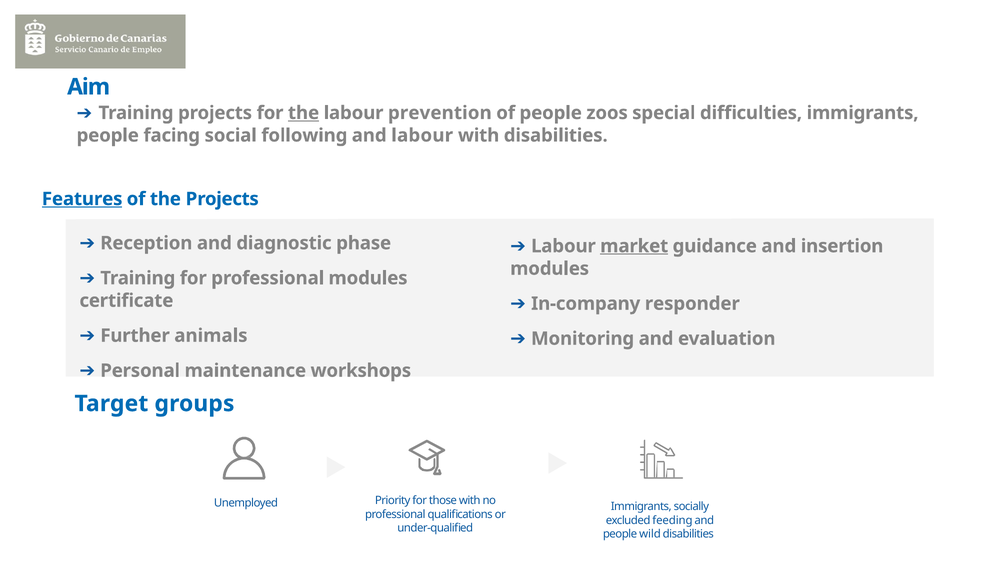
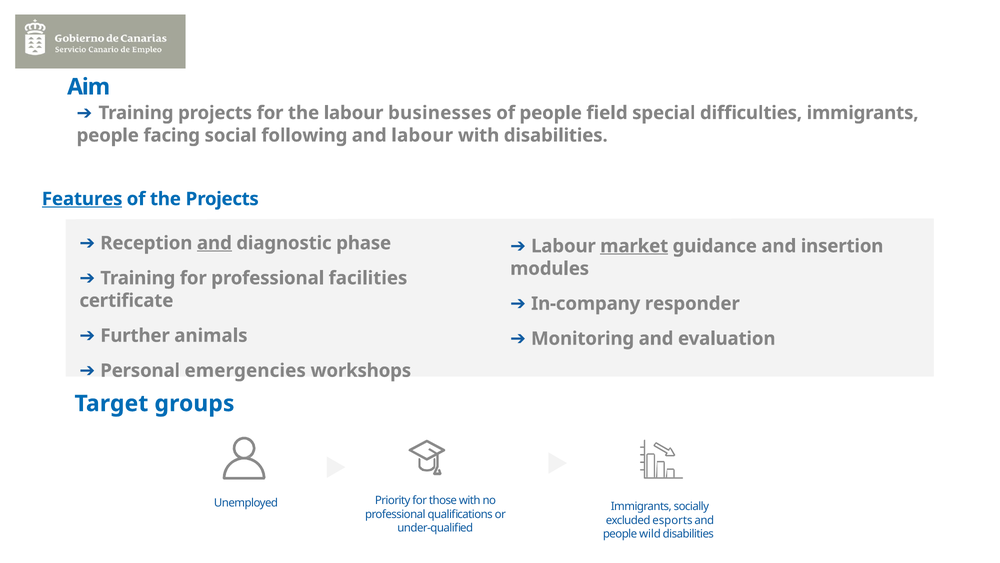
the at (304, 113) underline: present -> none
prevention: prevention -> businesses
zoos: zoos -> field
and at (214, 243) underline: none -> present
professional modules: modules -> facilities
maintenance: maintenance -> emergencies
feeding: feeding -> esports
